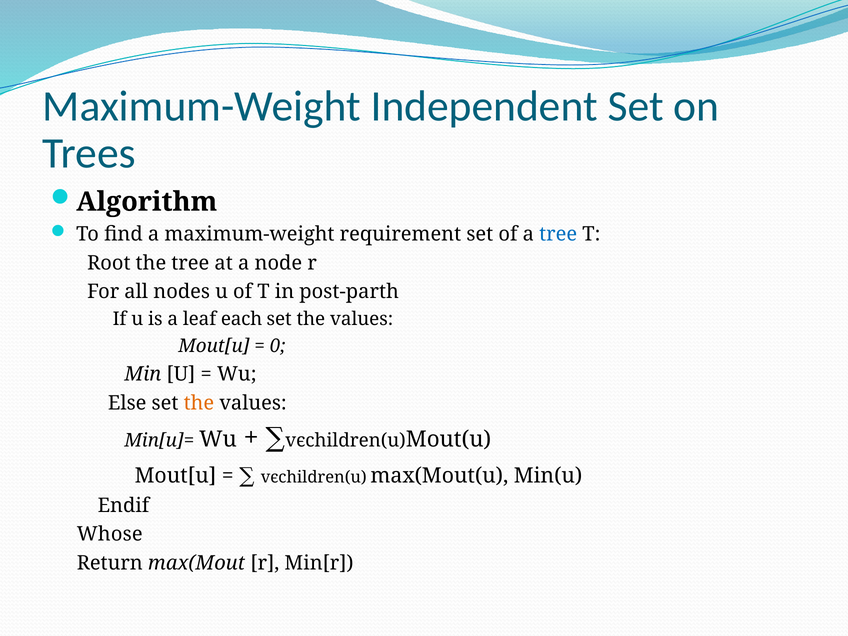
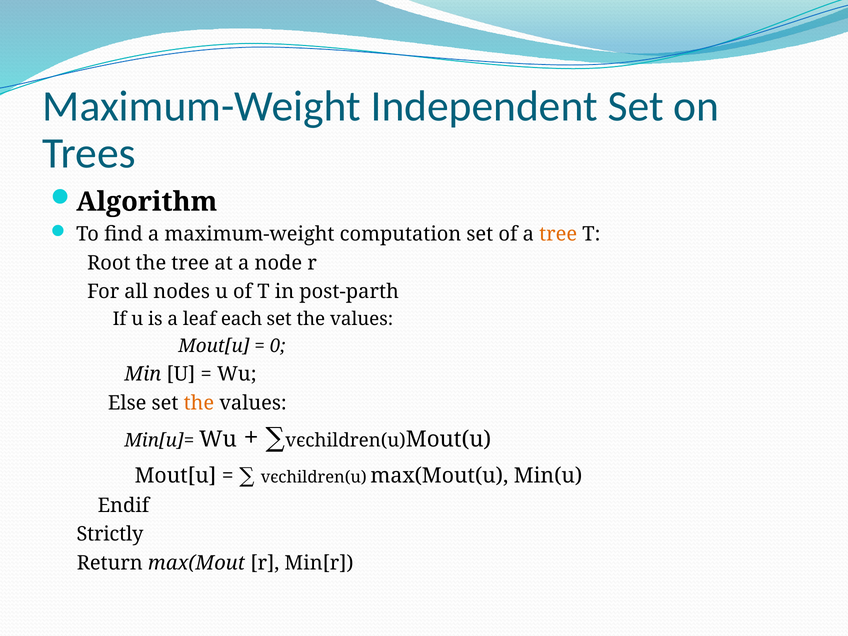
requirement: requirement -> computation
tree at (558, 234) colour: blue -> orange
Whose: Whose -> Strictly
